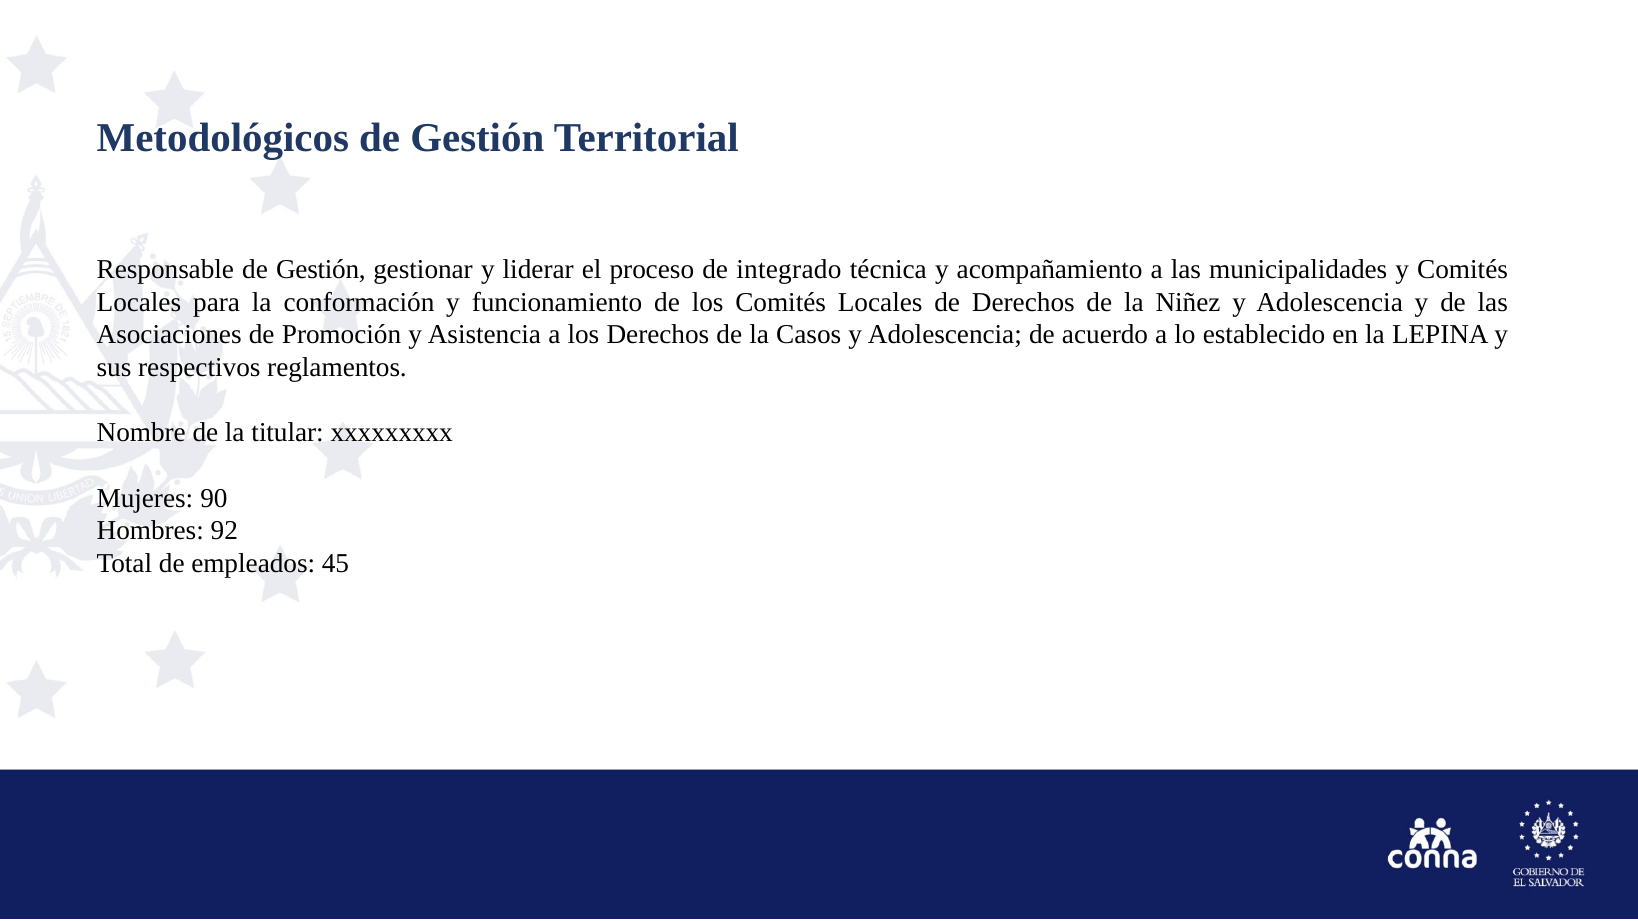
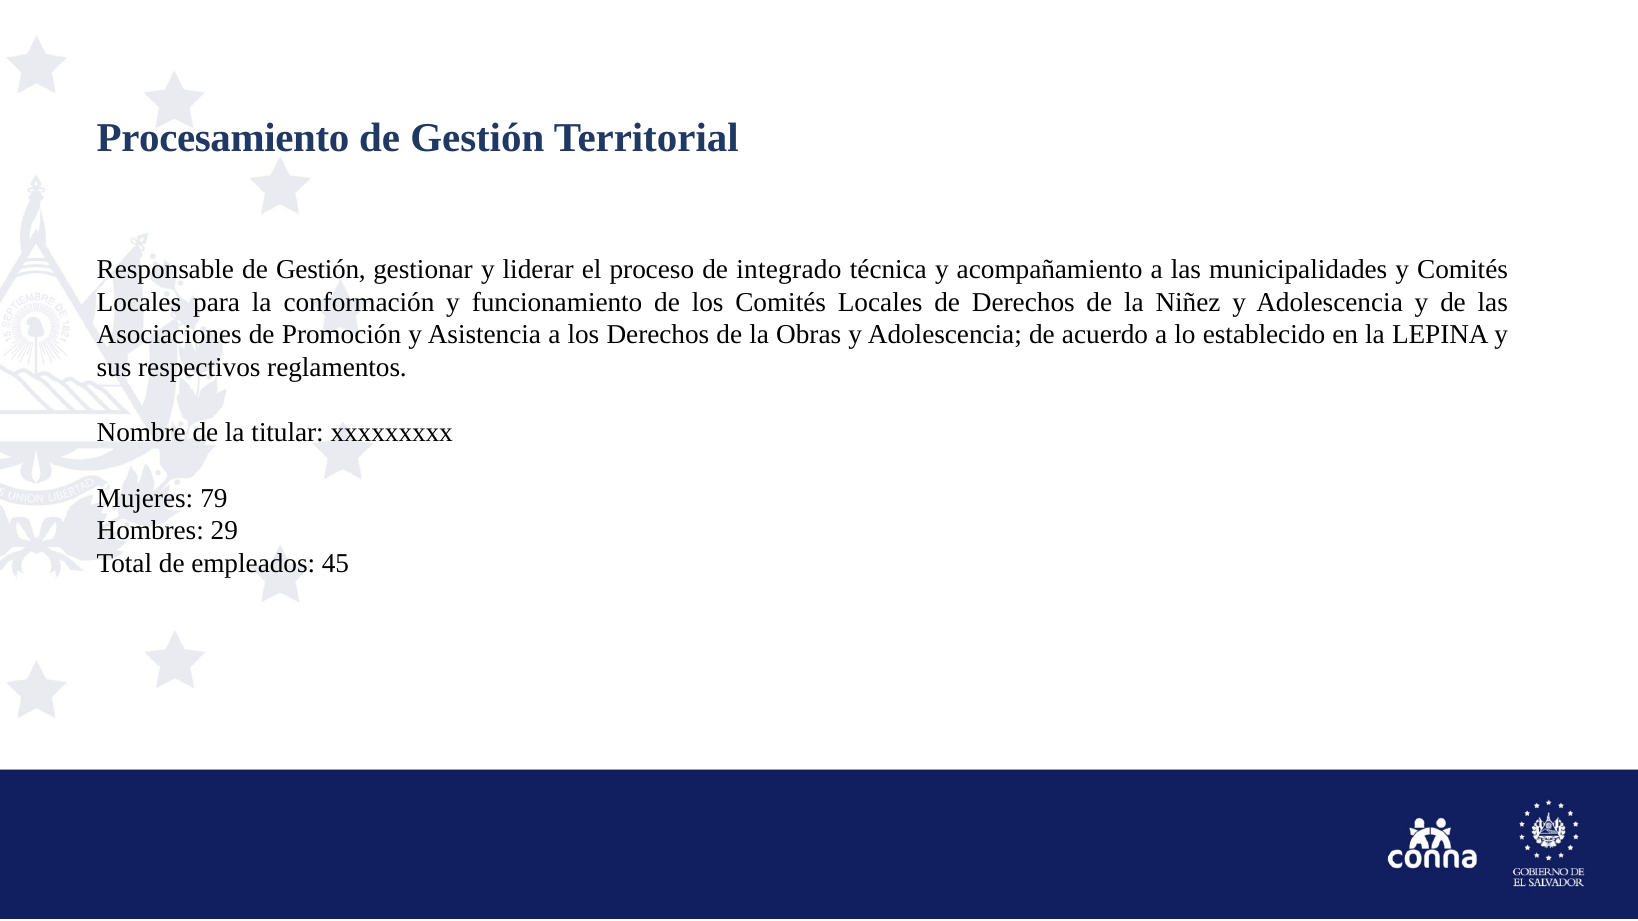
Metodológicos: Metodológicos -> Procesamiento
Casos: Casos -> Obras
90: 90 -> 79
92: 92 -> 29
